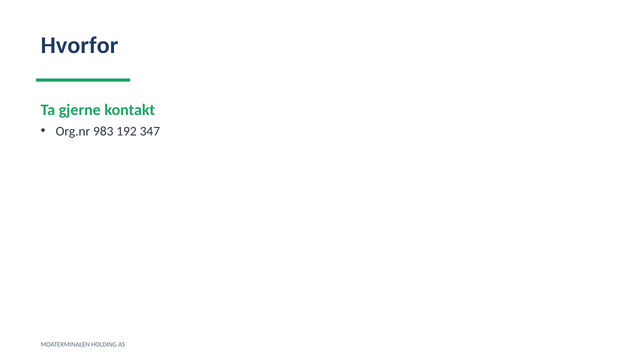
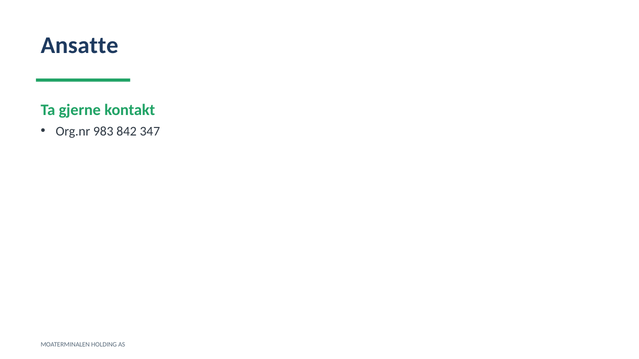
Hvorfor: Hvorfor -> Ansatte
192: 192 -> 842
